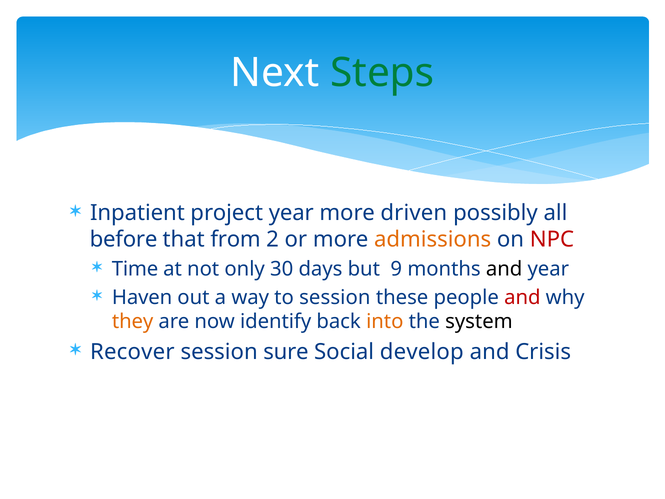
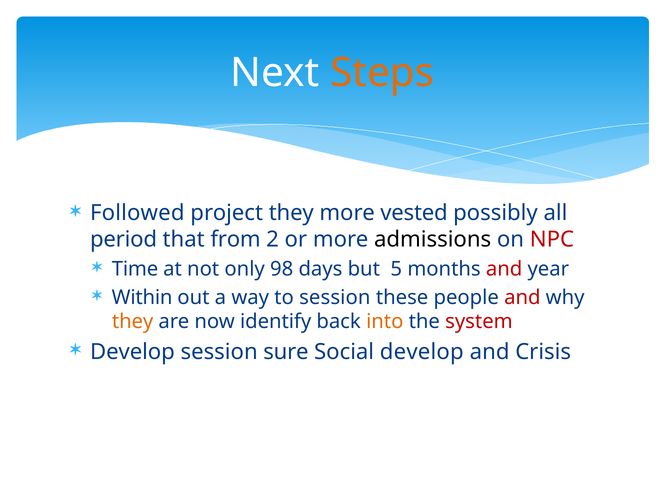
Steps colour: green -> orange
Inpatient: Inpatient -> Followed
project year: year -> they
driven: driven -> vested
before: before -> period
admissions colour: orange -> black
30: 30 -> 98
9: 9 -> 5
and at (504, 269) colour: black -> red
Haven: Haven -> Within
system colour: black -> red
Recover at (132, 352): Recover -> Develop
